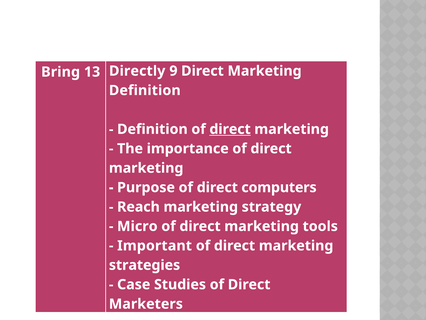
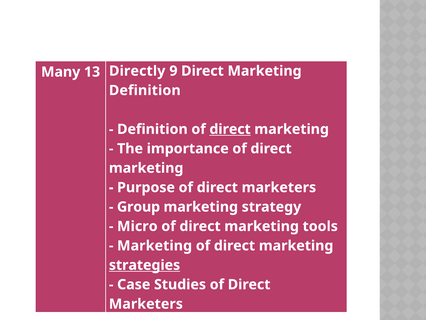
Bring: Bring -> Many
Purpose of direct computers: computers -> marketers
Reach: Reach -> Group
Important at (155, 245): Important -> Marketing
strategies underline: none -> present
